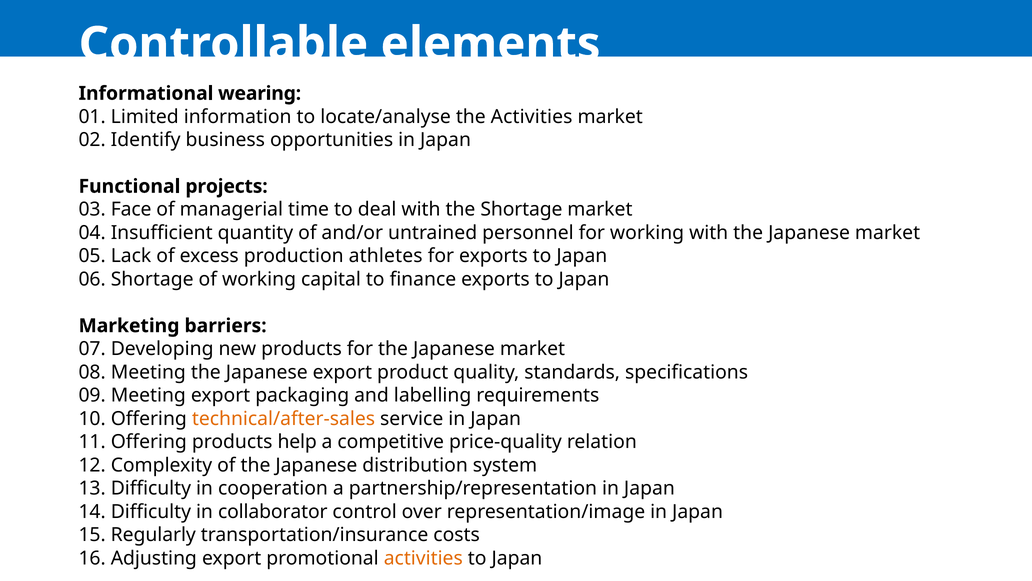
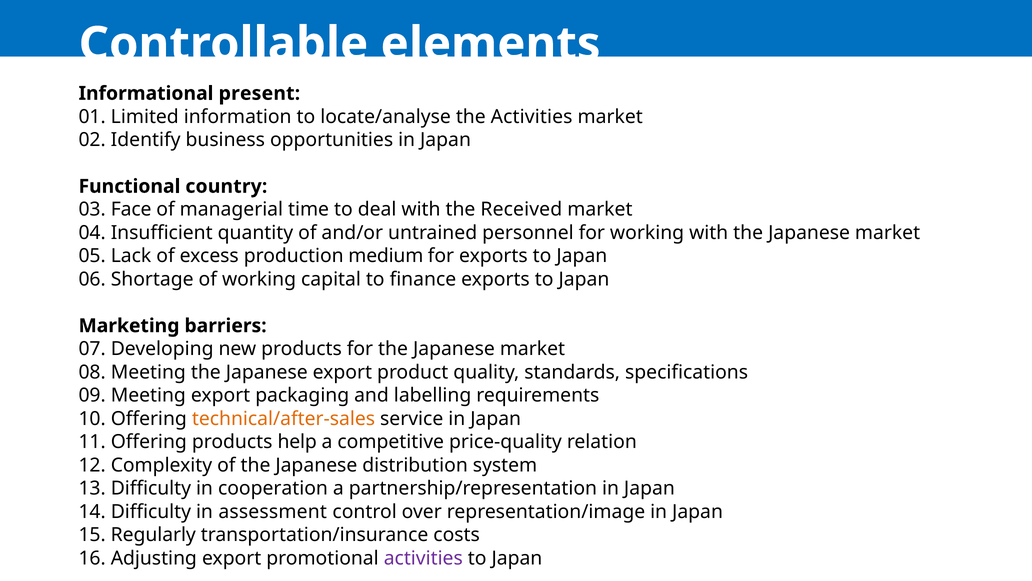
wearing: wearing -> present
projects: projects -> country
the Shortage: Shortage -> Received
athletes: athletes -> medium
collaborator: collaborator -> assessment
activities at (423, 558) colour: orange -> purple
